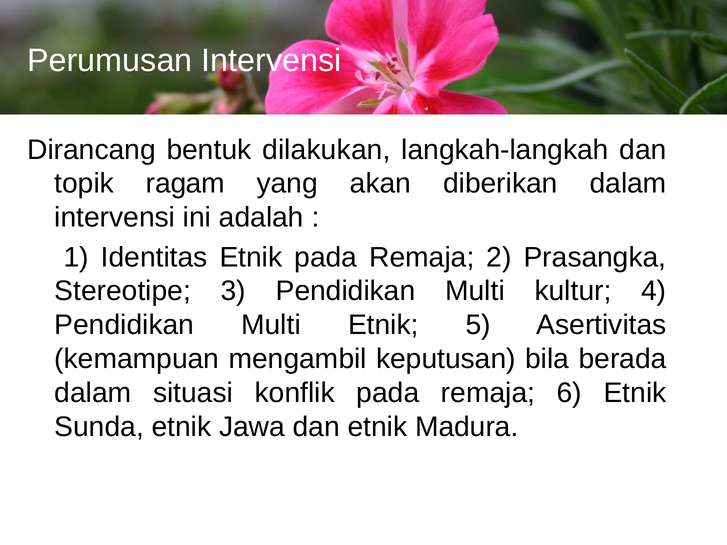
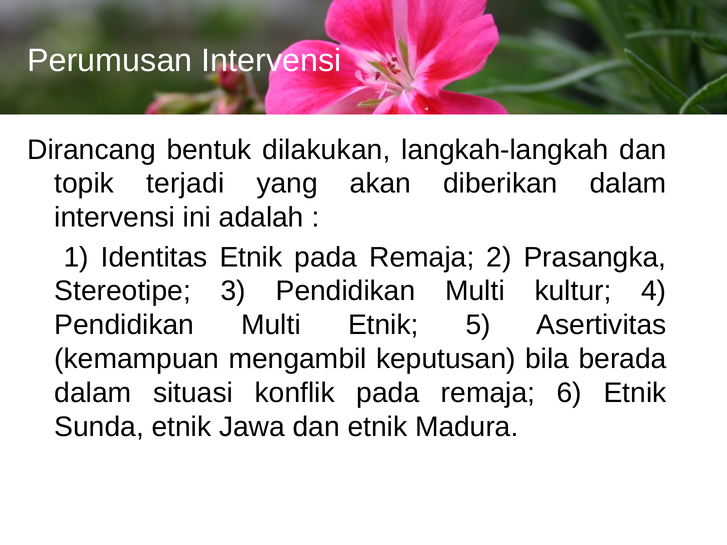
ragam: ragam -> terjadi
